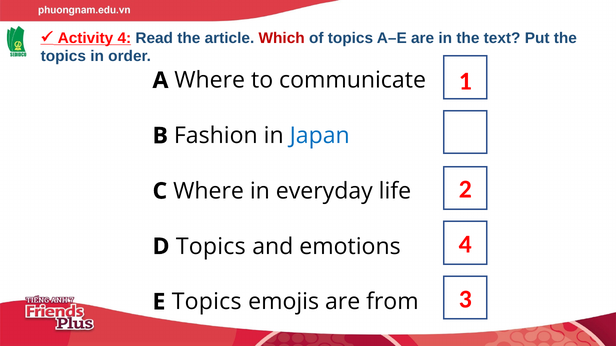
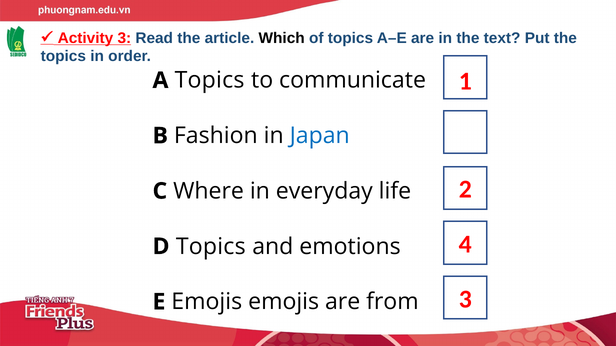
Activity 4: 4 -> 3
Which colour: red -> black
A Where: Where -> Topics
E Topics: Topics -> Emojis
